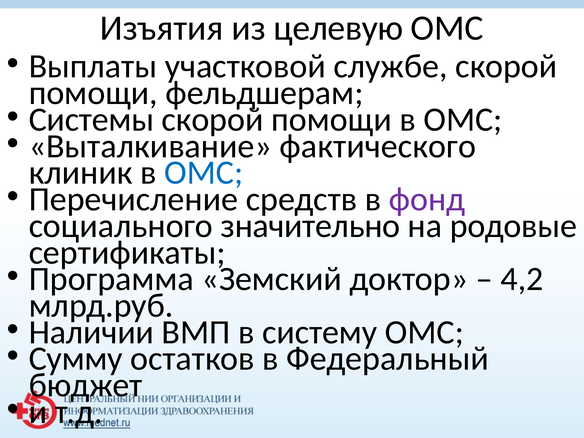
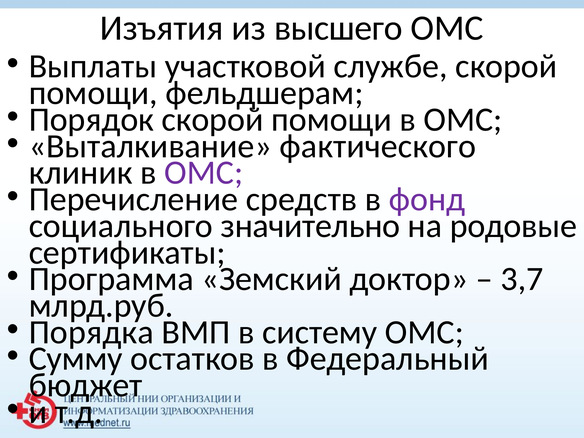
целевую: целевую -> высшего
Системы: Системы -> Порядок
ОМС at (204, 173) colour: blue -> purple
4,2: 4,2 -> 3,7
Наличии: Наличии -> Порядка
